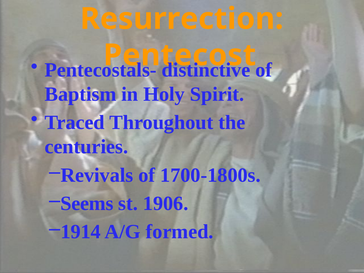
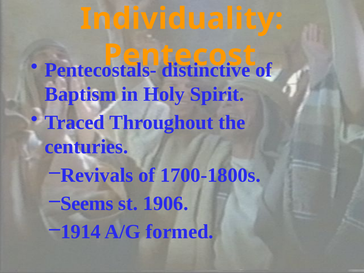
Resurrection: Resurrection -> Individuality
